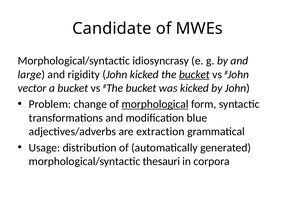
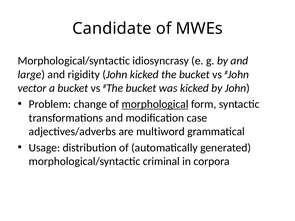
bucket at (194, 75) underline: present -> none
blue: blue -> case
extraction: extraction -> multiword
thesauri: thesauri -> criminal
